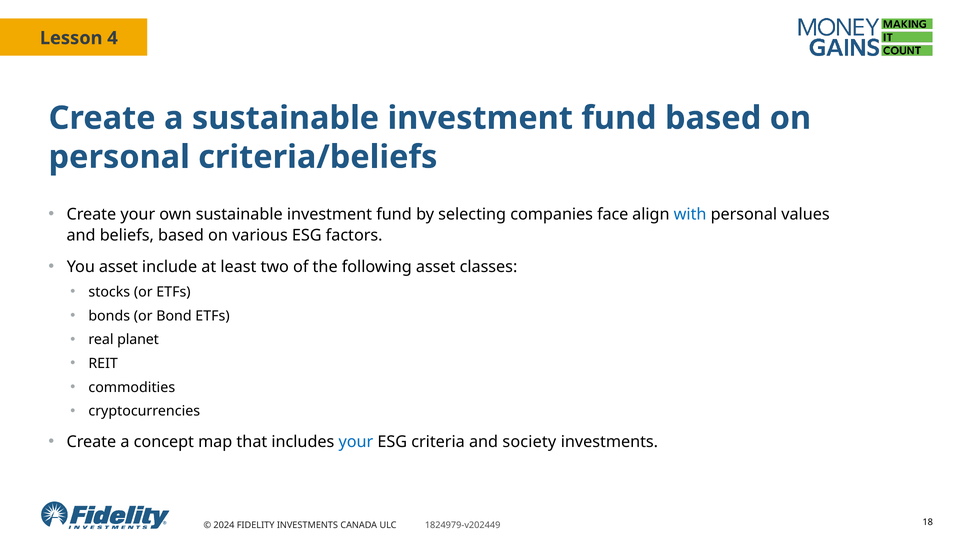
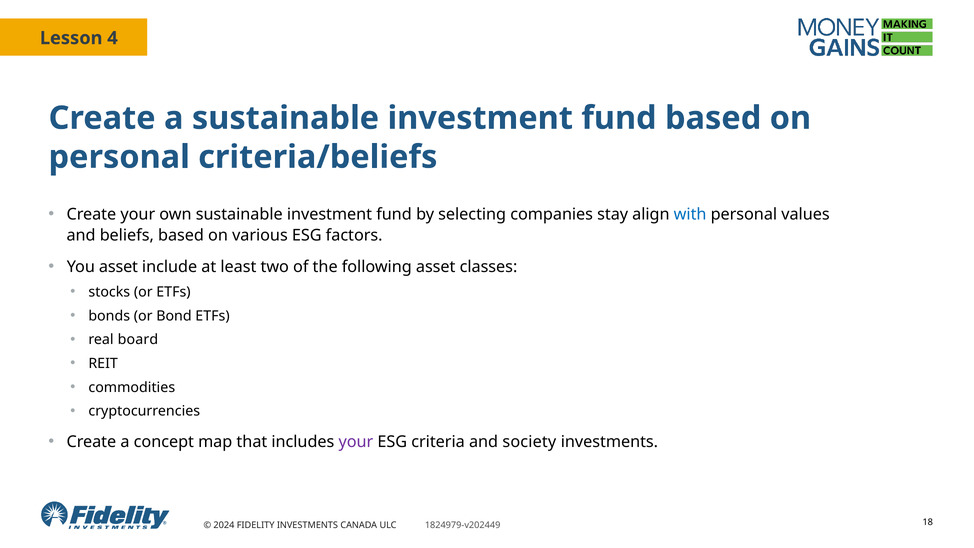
face: face -> stay
planet: planet -> board
your at (356, 442) colour: blue -> purple
